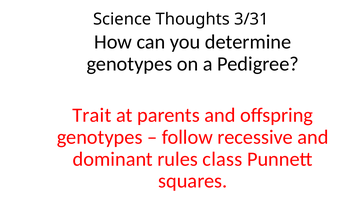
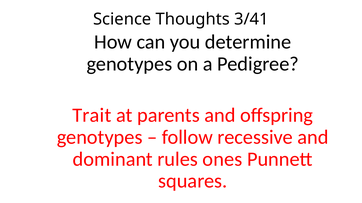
3/31: 3/31 -> 3/41
class: class -> ones
